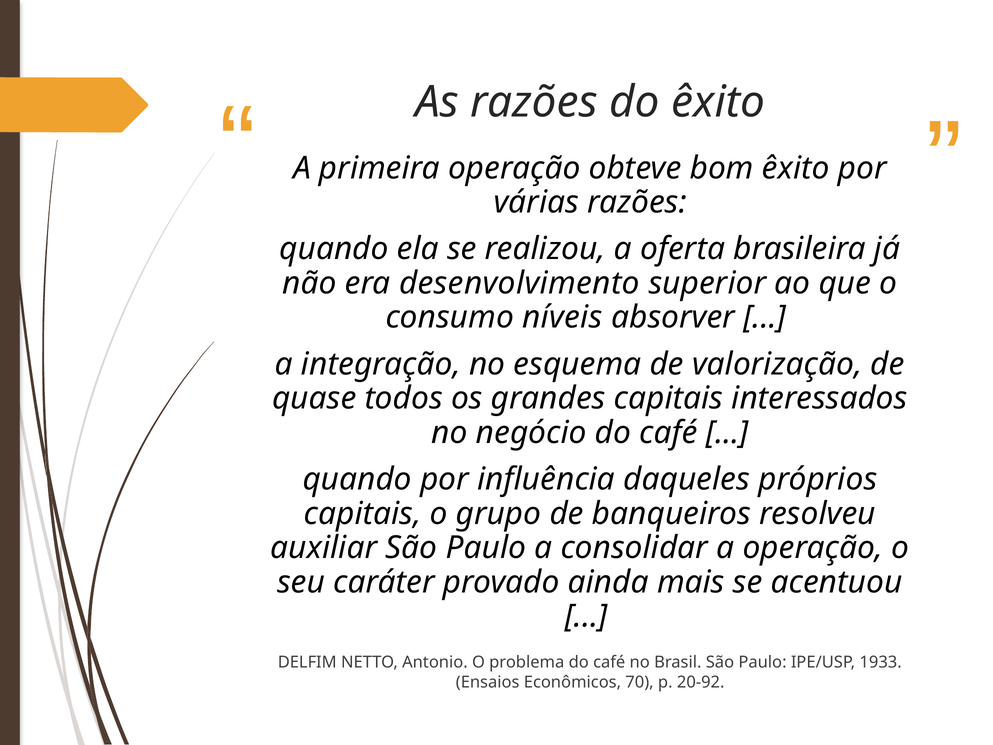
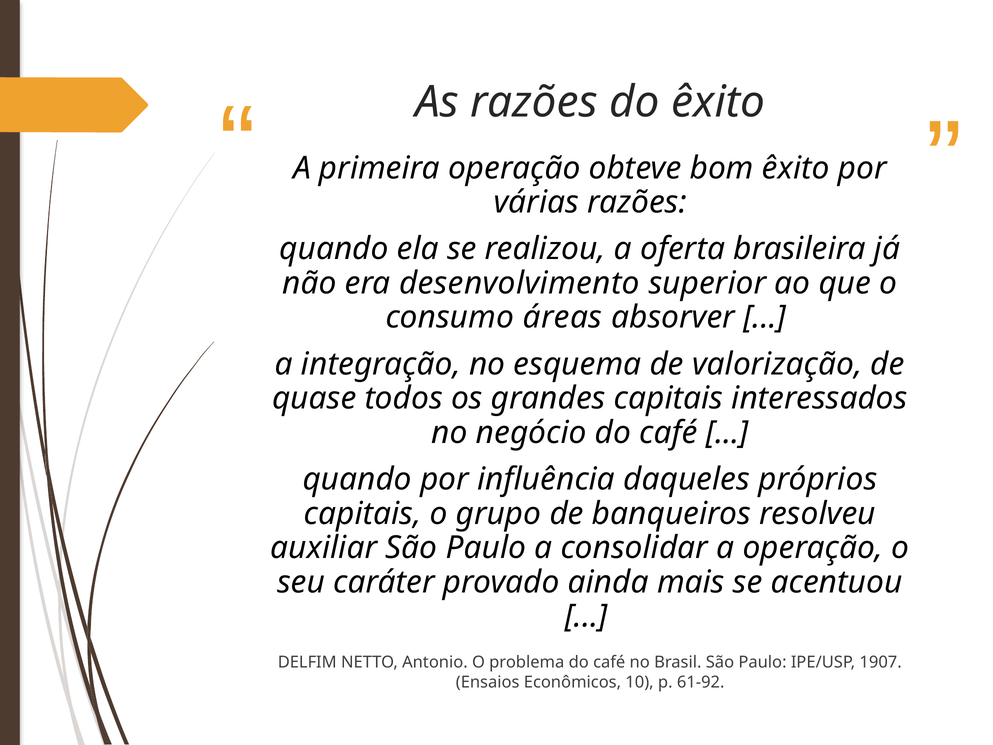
níveis: níveis -> áreas
1933: 1933 -> 1907
70: 70 -> 10
20-92: 20-92 -> 61-92
